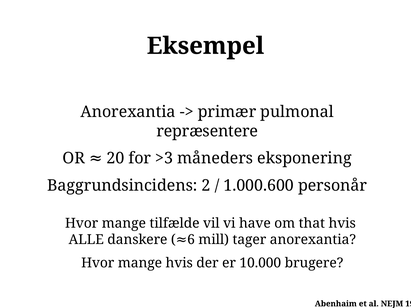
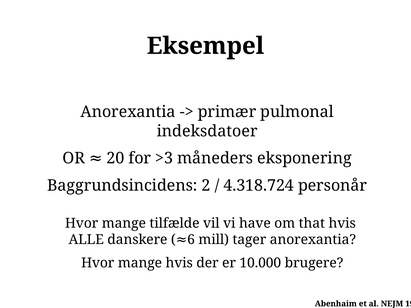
repræsentere: repræsentere -> indeksdatoer
1.000.600: 1.000.600 -> 4.318.724
